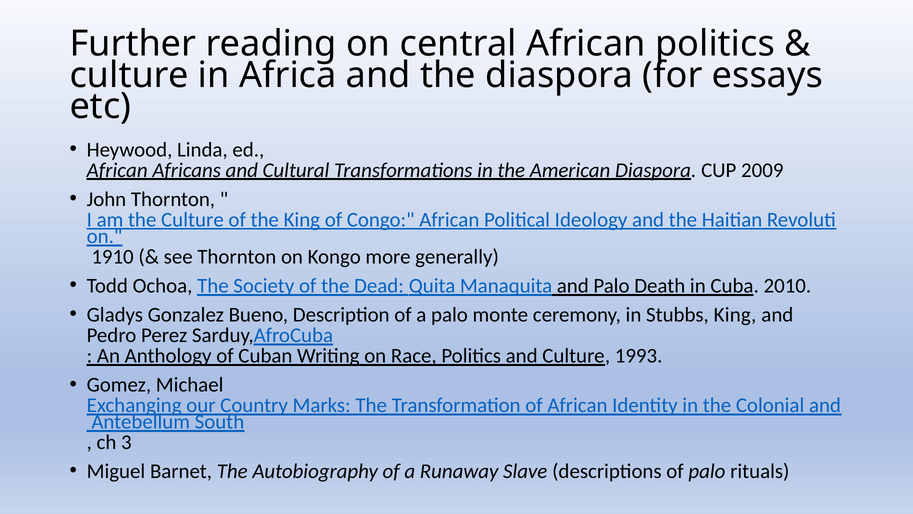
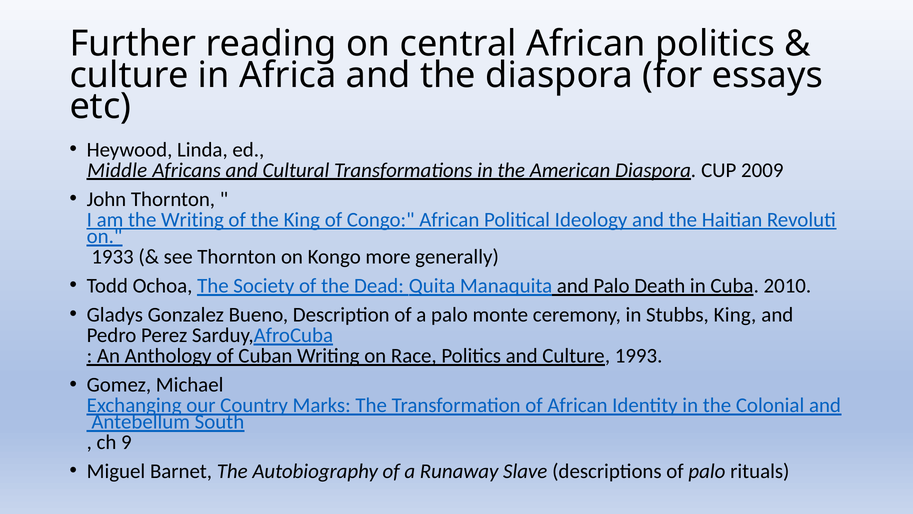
African at (117, 170): African -> Middle
the Culture: Culture -> Writing
1910: 1910 -> 1933
3: 3 -> 9
